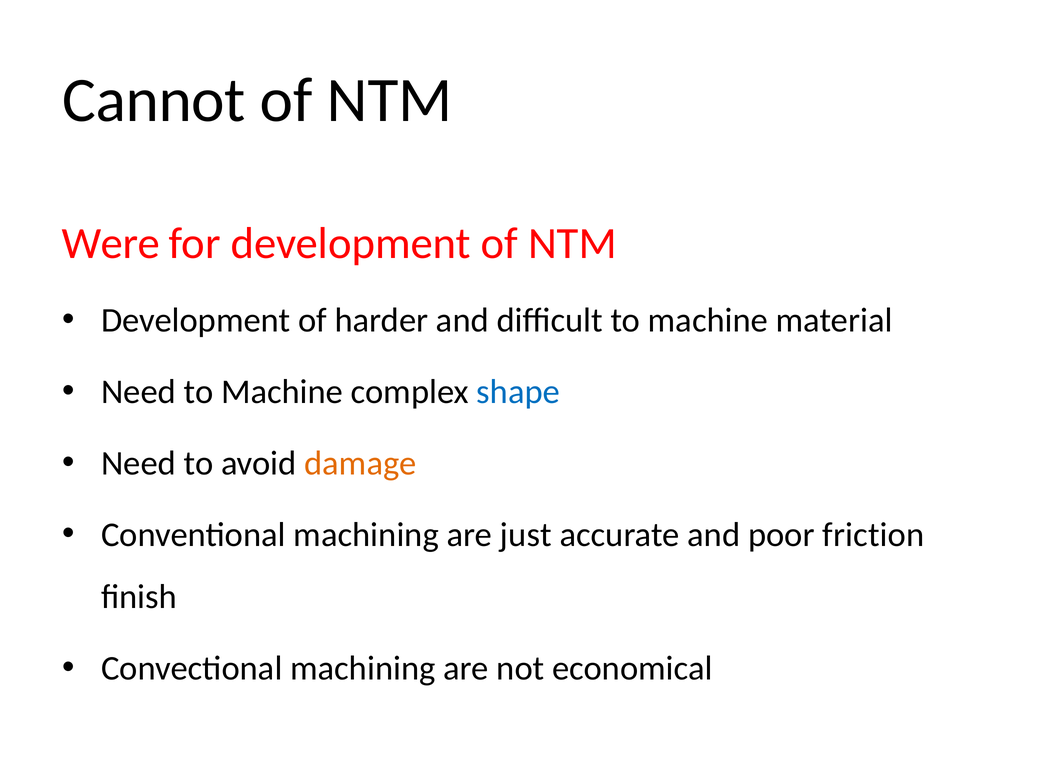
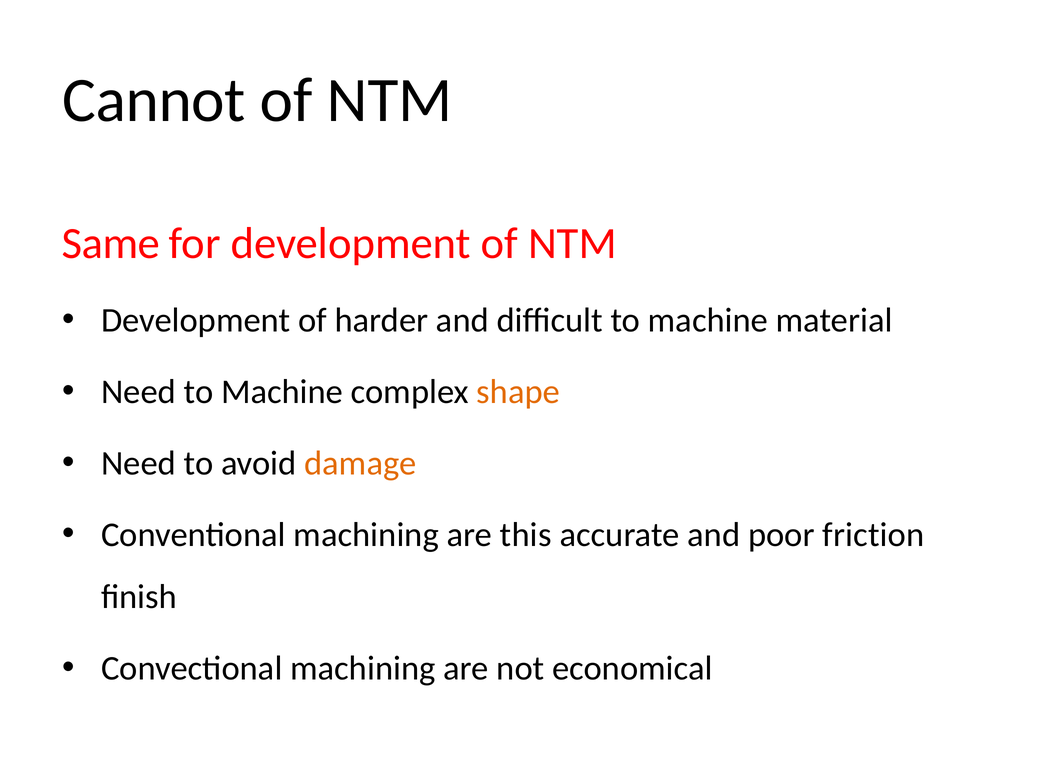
Were: Were -> Same
shape colour: blue -> orange
just: just -> this
